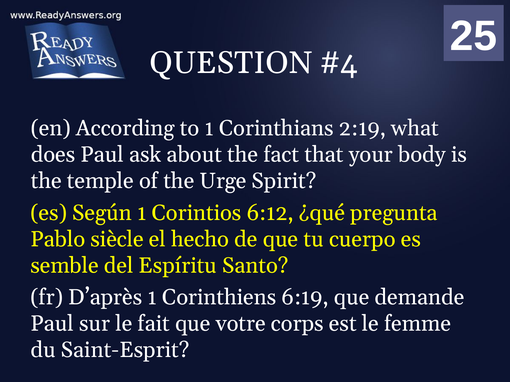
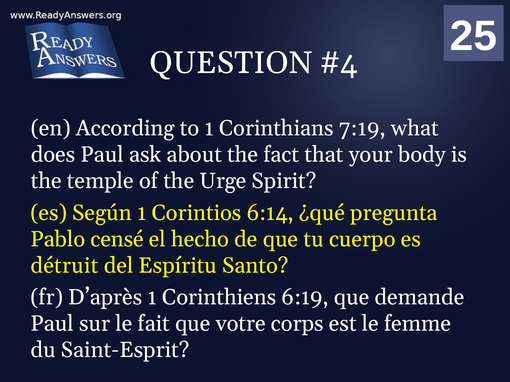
2:19: 2:19 -> 7:19
6:12: 6:12 -> 6:14
siècle: siècle -> censé
semble: semble -> détruit
